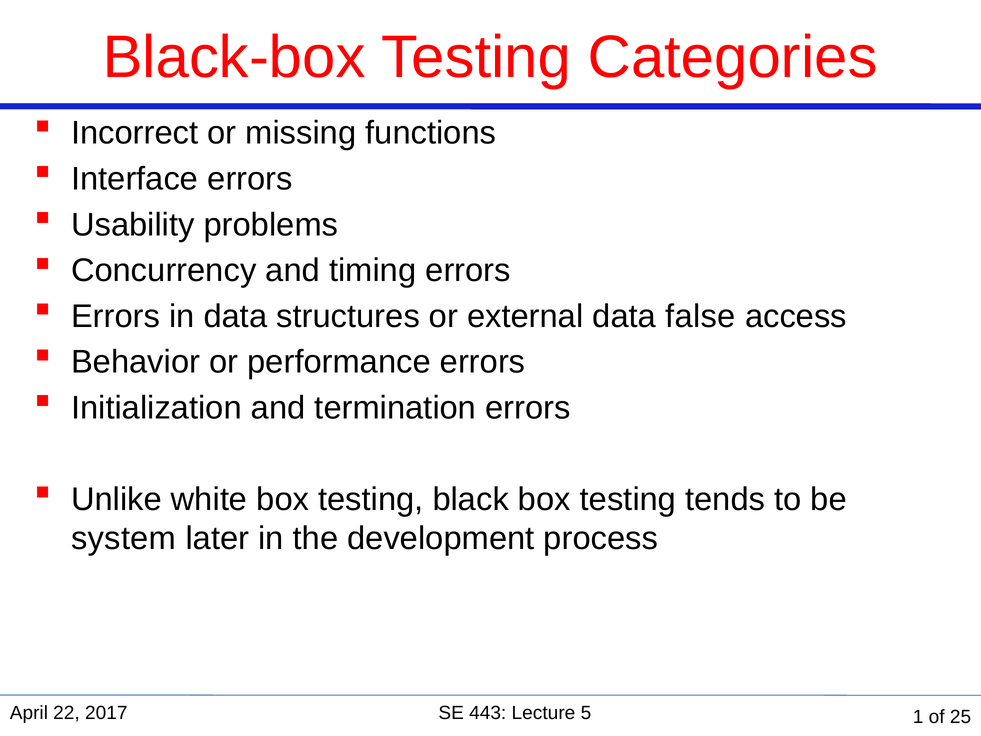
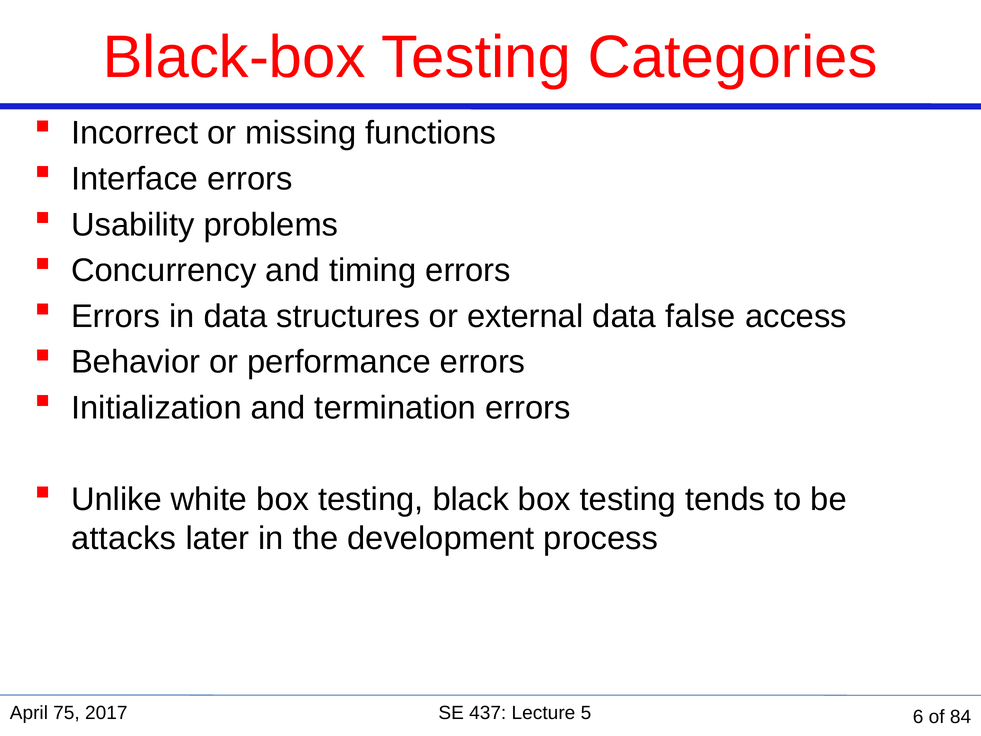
system: system -> attacks
22: 22 -> 75
443: 443 -> 437
1: 1 -> 6
25: 25 -> 84
